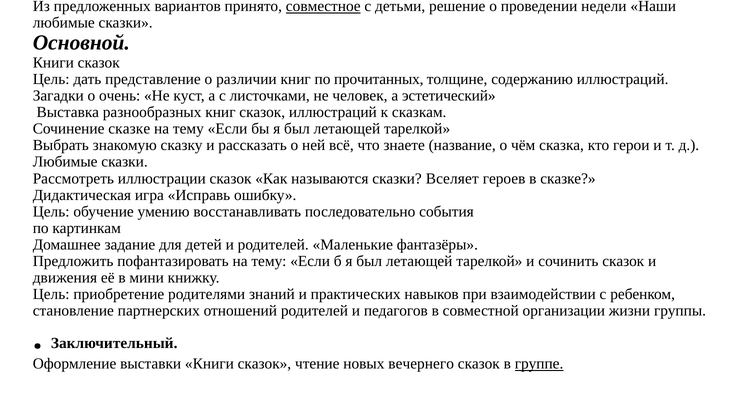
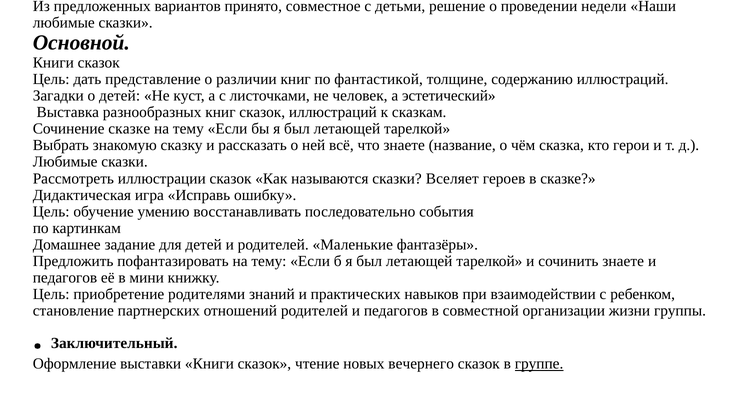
совместное underline: present -> none
по прочитанных: прочитанных -> фантастикой
о очень: очень -> детей
сочинить сказок: сказок -> знаете
движения at (65, 278): движения -> педагогов
